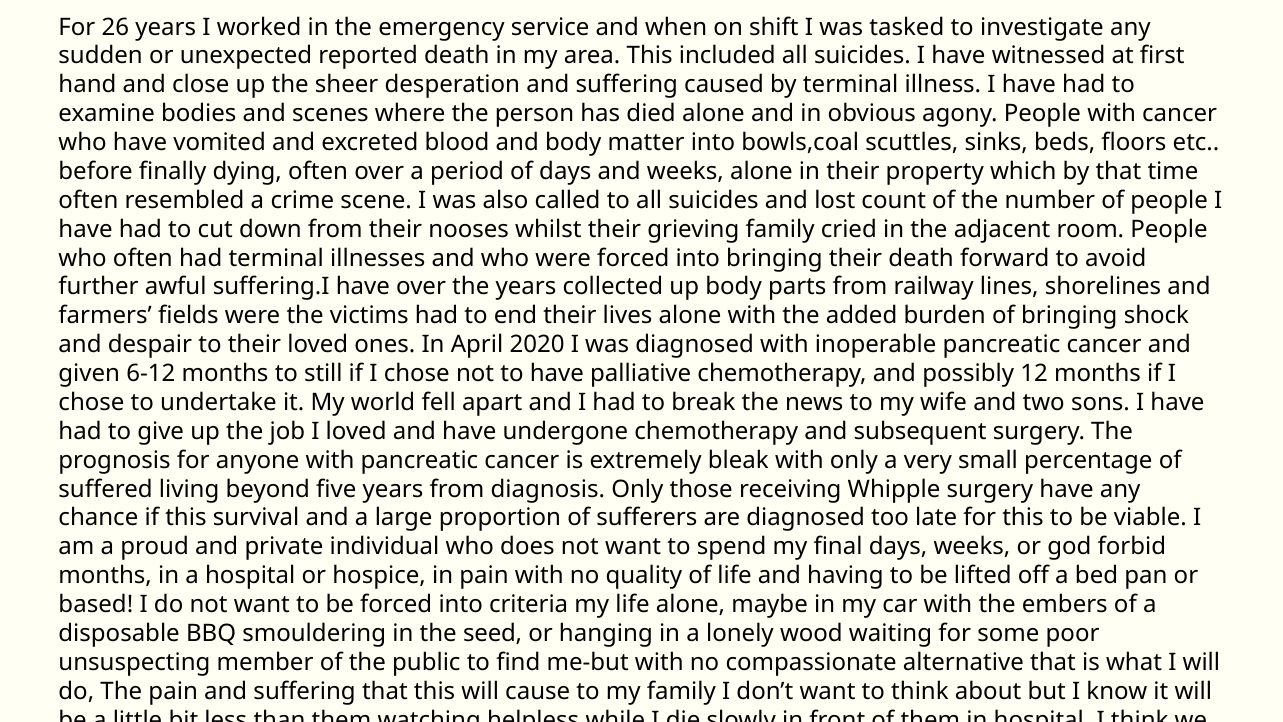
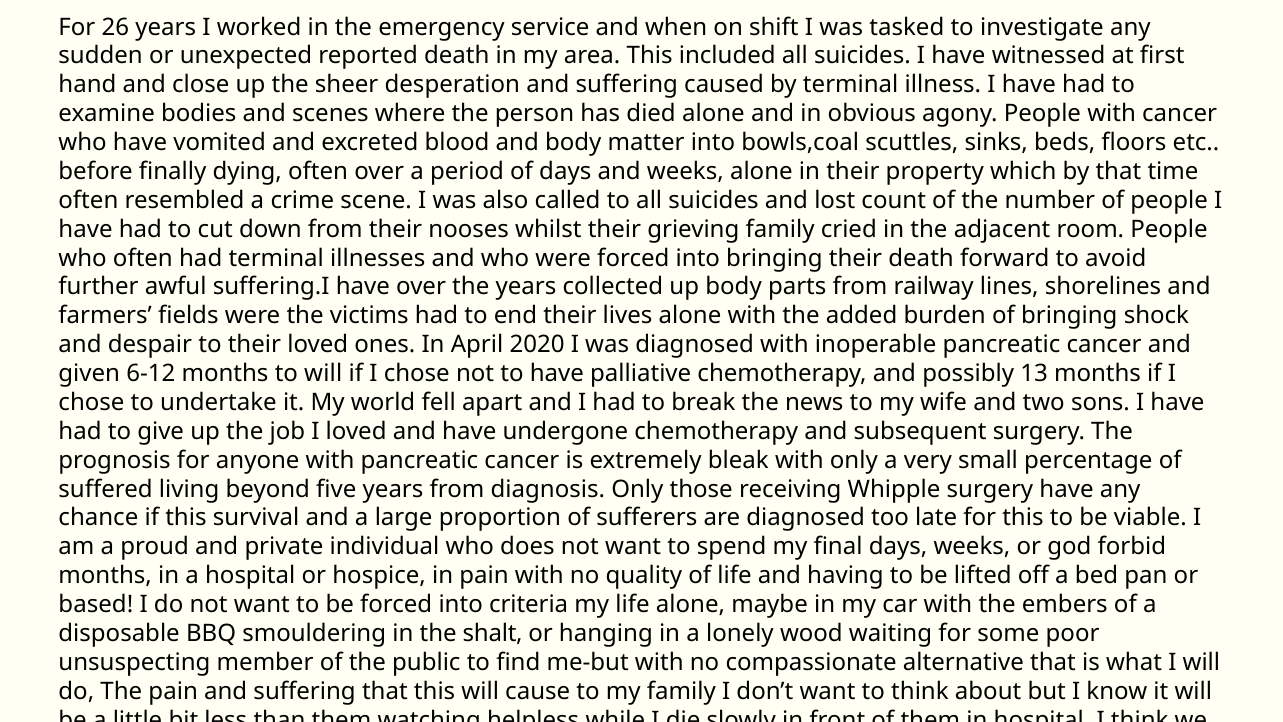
to still: still -> will
12: 12 -> 13
seed: seed -> shalt
